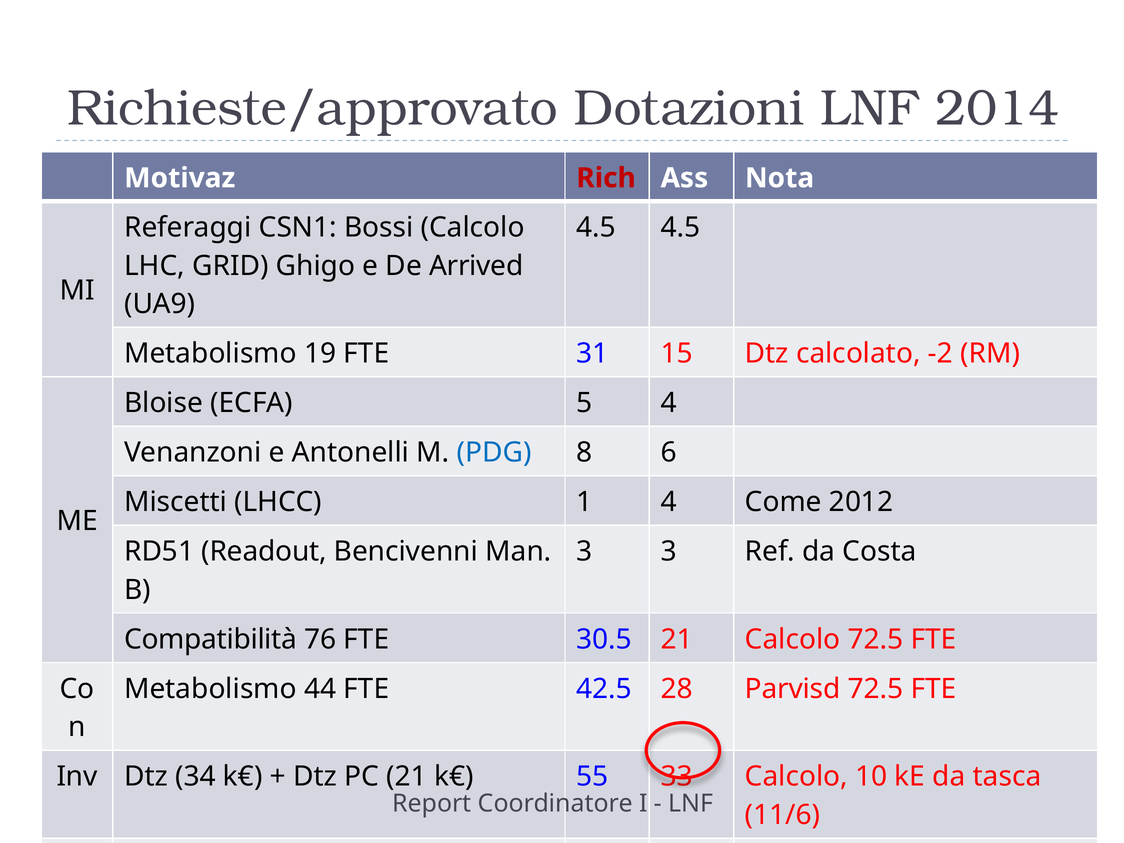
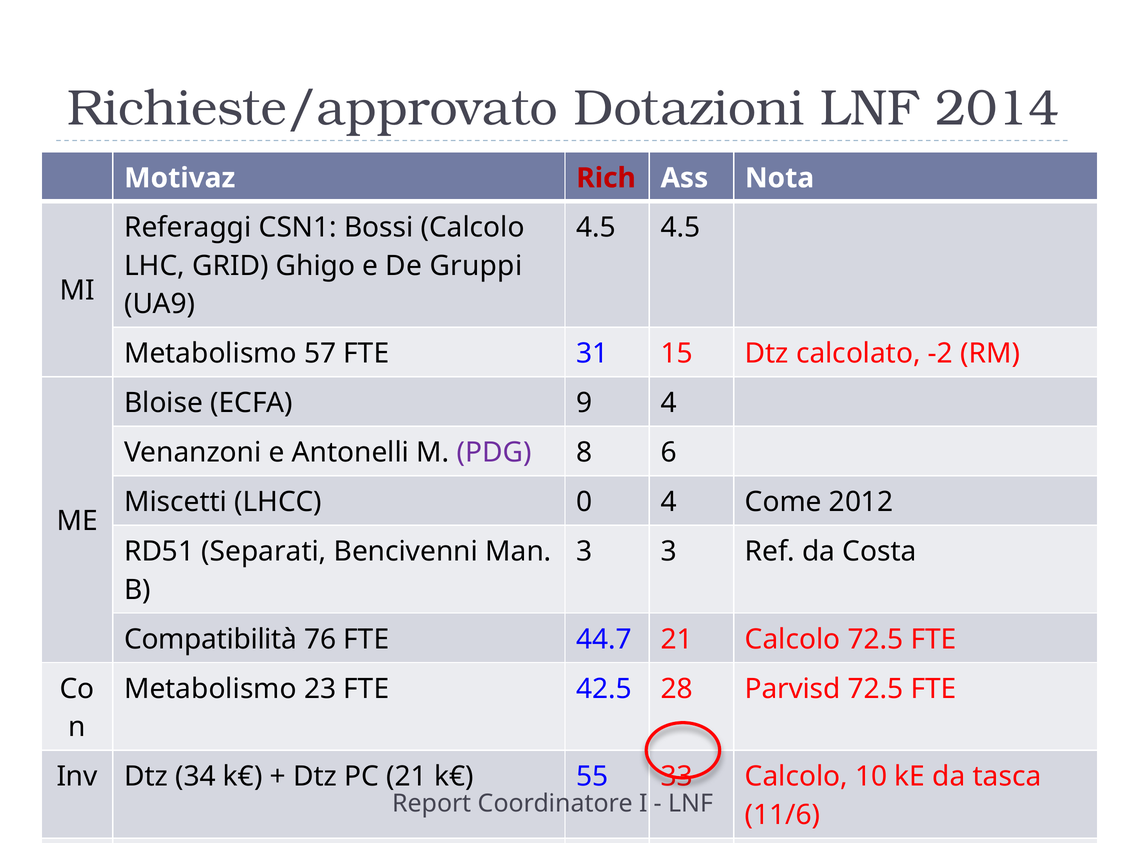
Arrived: Arrived -> Gruppi
19: 19 -> 57
5: 5 -> 9
PDG colour: blue -> purple
1: 1 -> 0
Readout: Readout -> Separati
30.5: 30.5 -> 44.7
44: 44 -> 23
